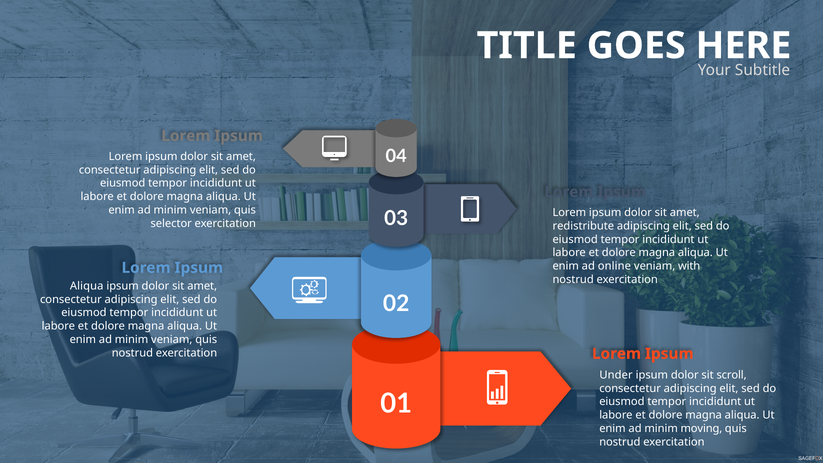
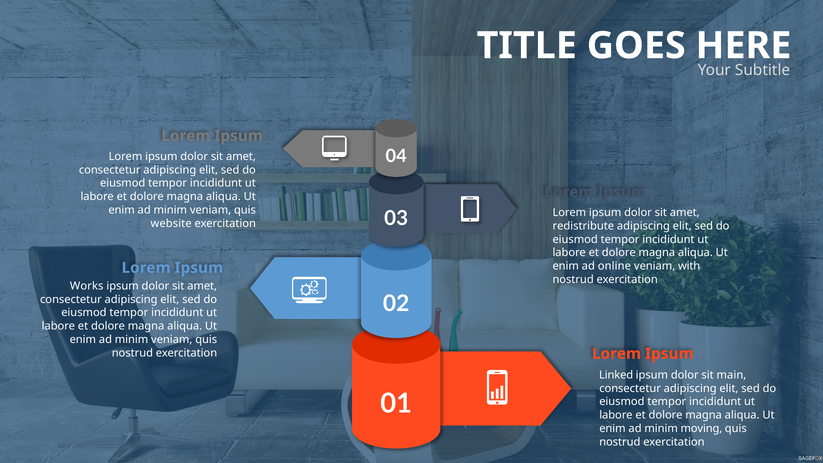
selector: selector -> website
Aliqua at (87, 286): Aliqua -> Works
Under: Under -> Linked
scroll: scroll -> main
